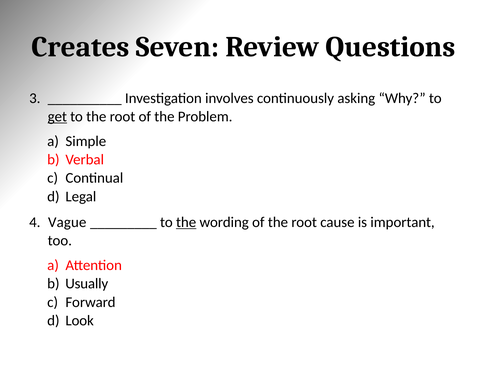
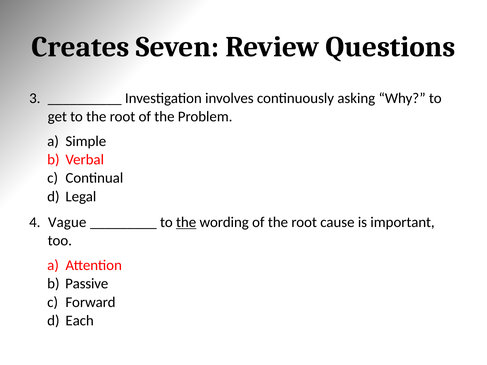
get underline: present -> none
Usually: Usually -> Passive
Look: Look -> Each
